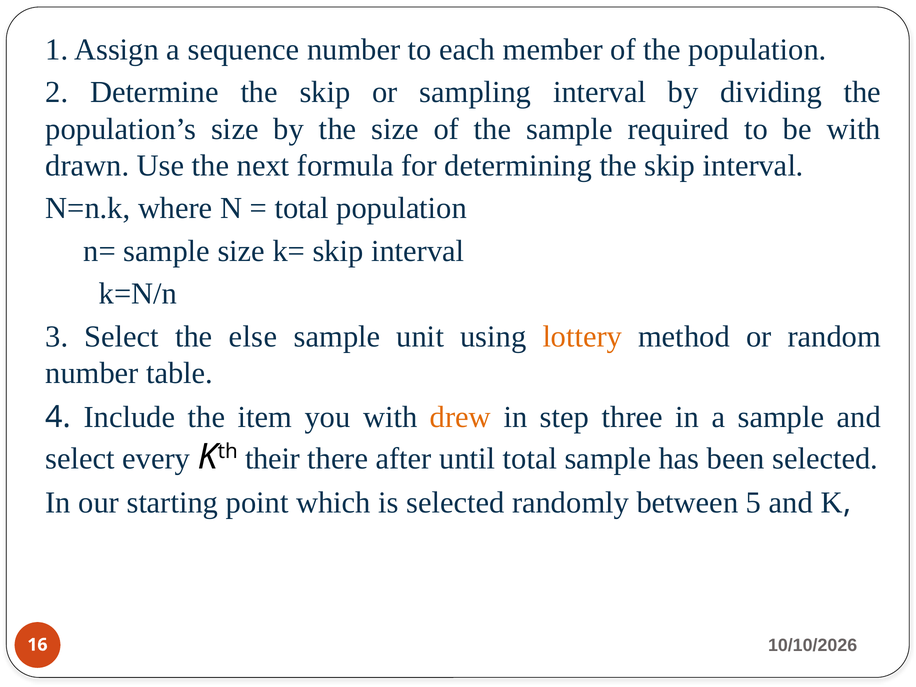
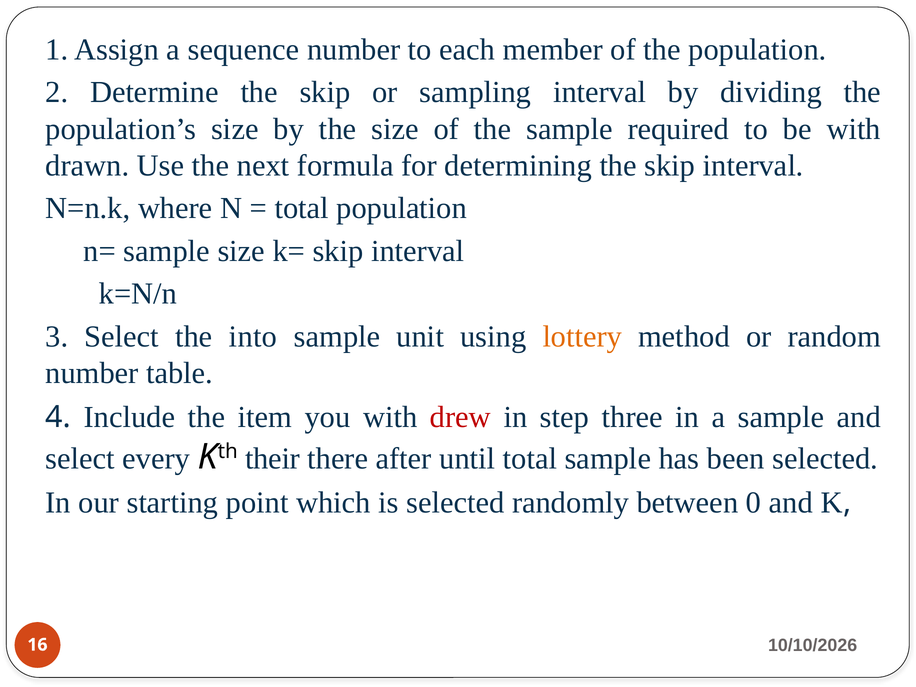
else: else -> into
drew colour: orange -> red
5: 5 -> 0
